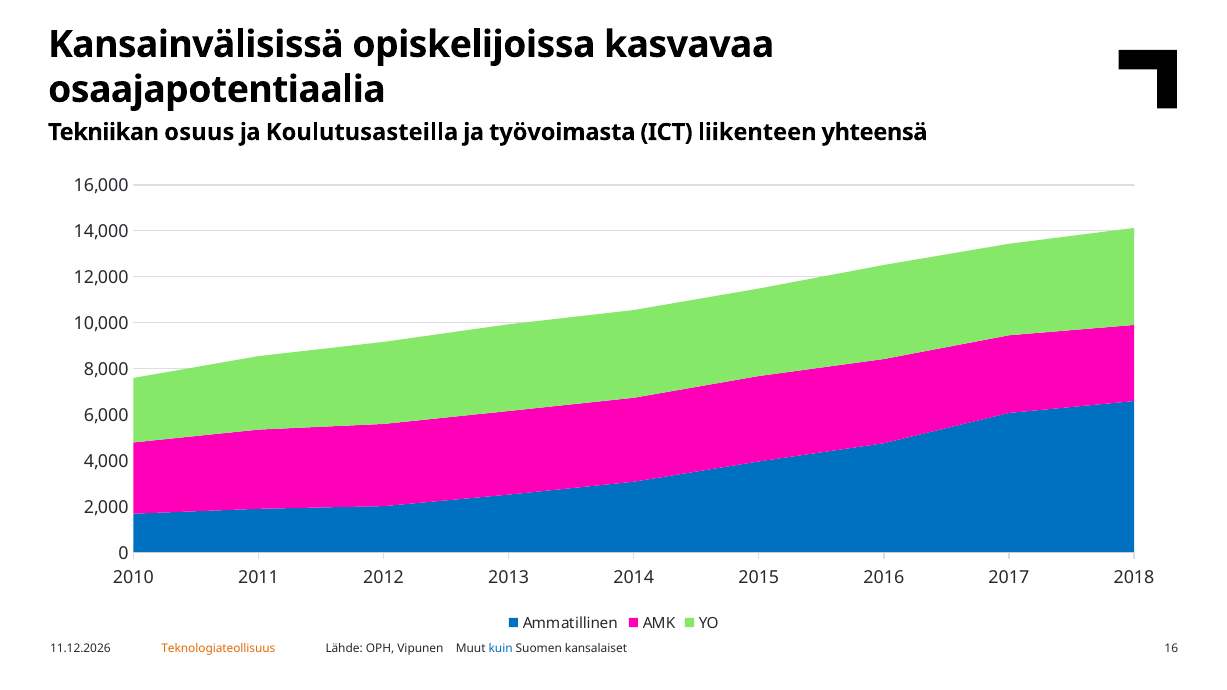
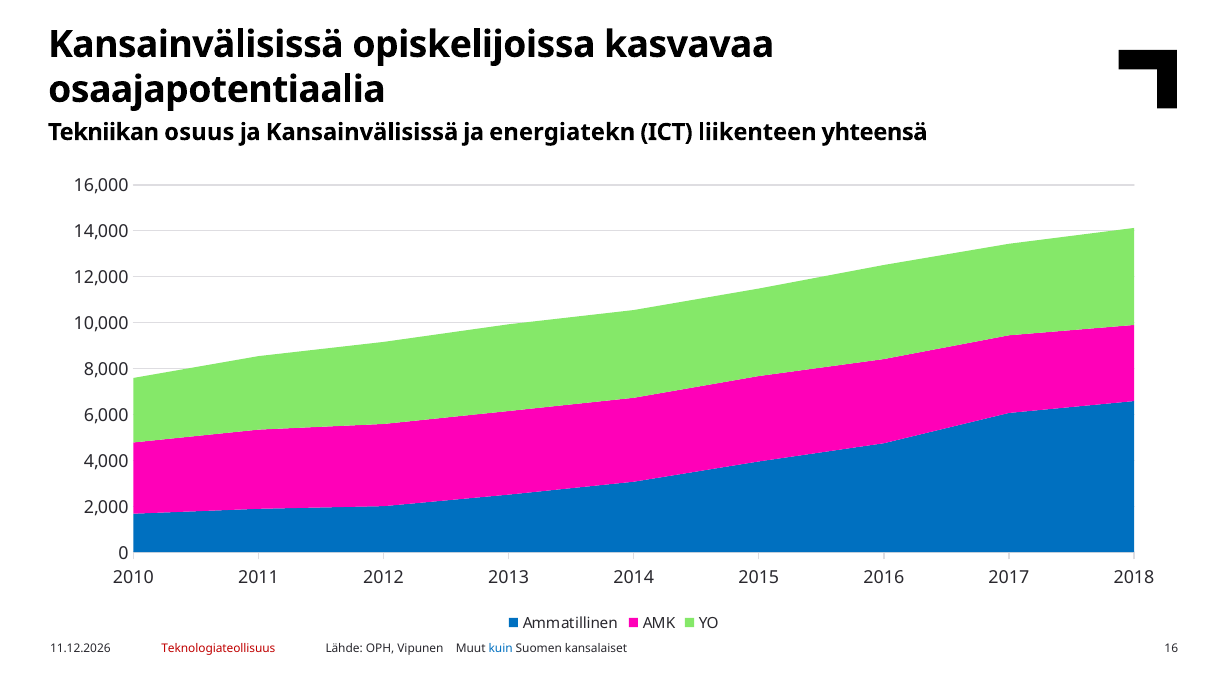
ja Koulutusasteilla: Koulutusasteilla -> Kansainvälisissä
työvoimasta: työvoimasta -> energiatekn
Teknologiateollisuus colour: orange -> red
